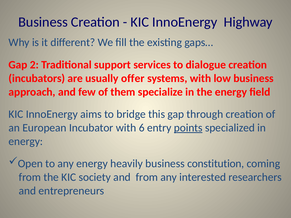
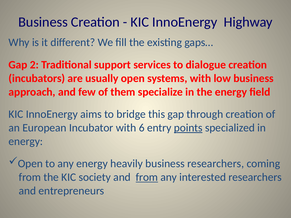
usually offer: offer -> open
business constitution: constitution -> researchers
from at (147, 177) underline: none -> present
